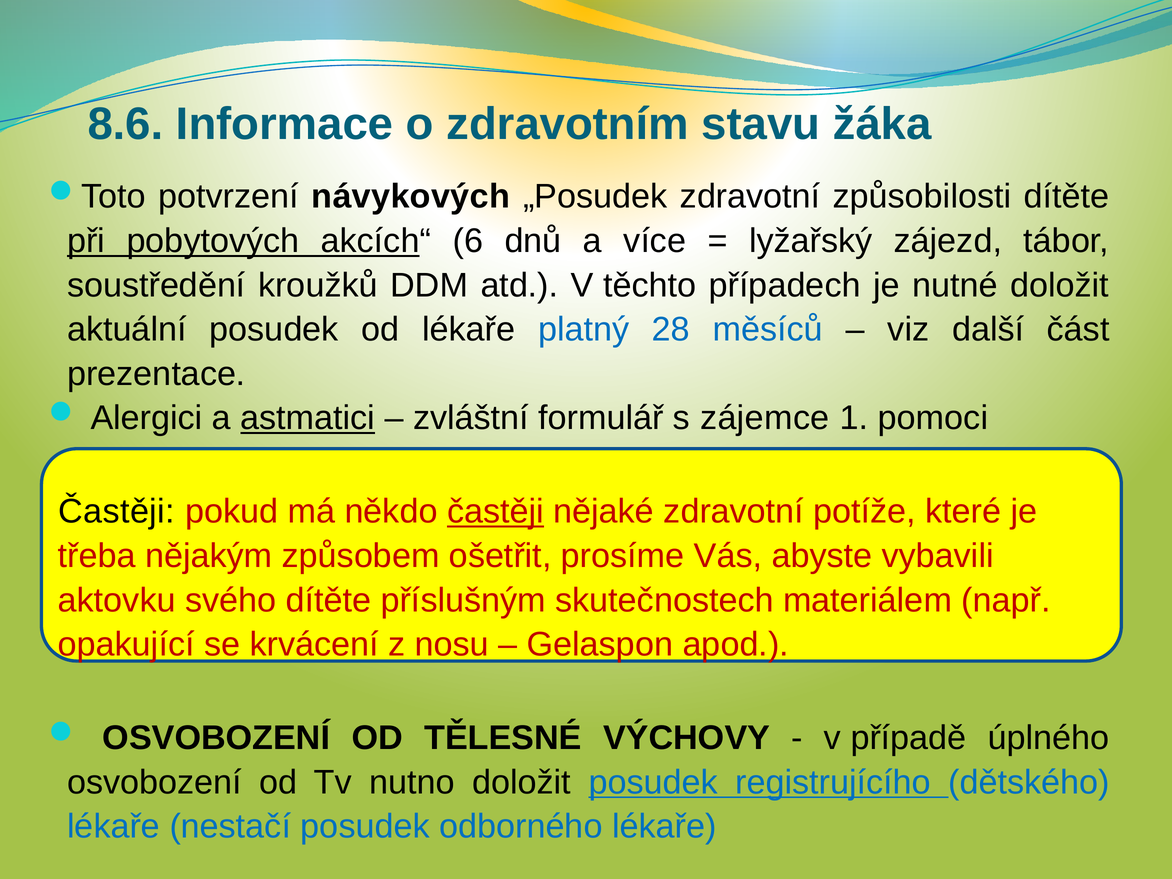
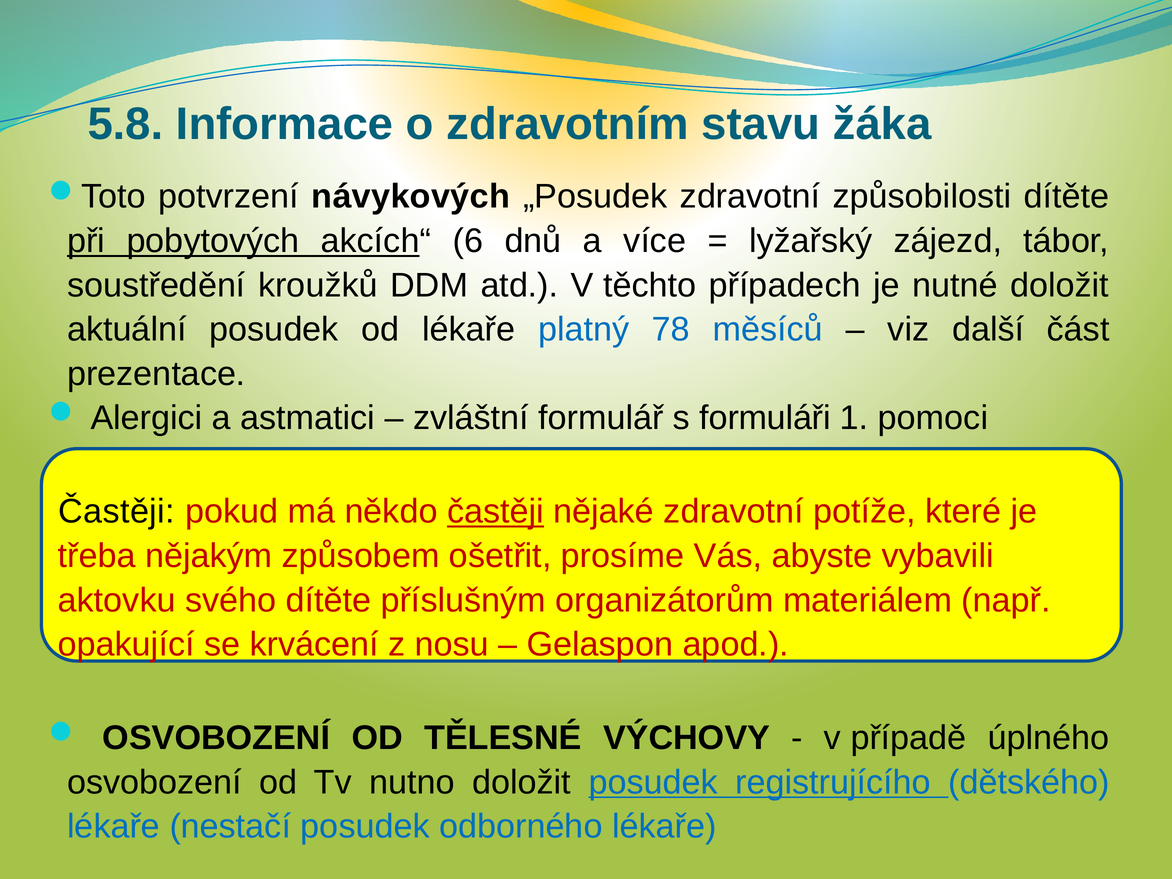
8.6: 8.6 -> 5.8
28: 28 -> 78
astmatici underline: present -> none
zájemce: zájemce -> formuláři
skutečnostech: skutečnostech -> organizátorům
